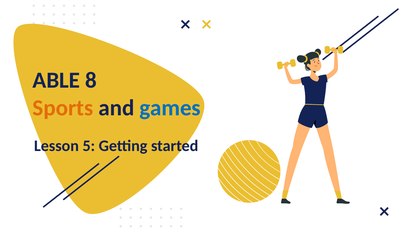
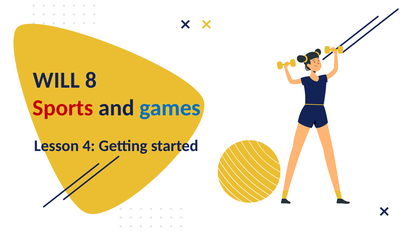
ABLE: ABLE -> WILL
Sports colour: orange -> red
5: 5 -> 4
